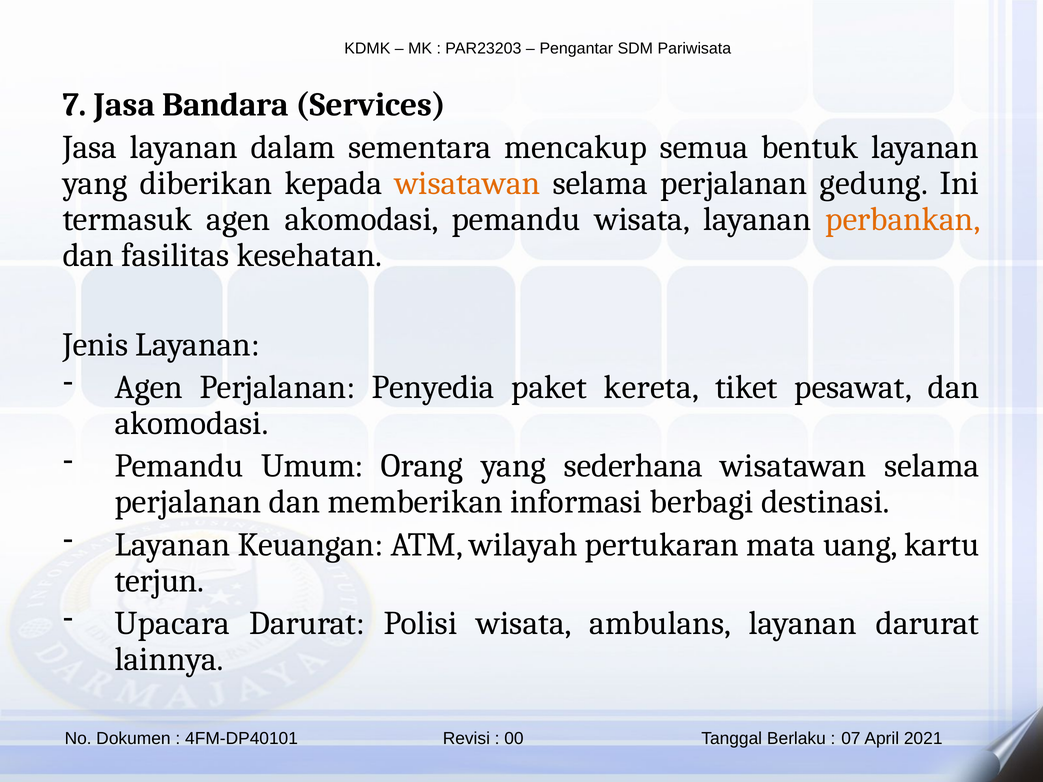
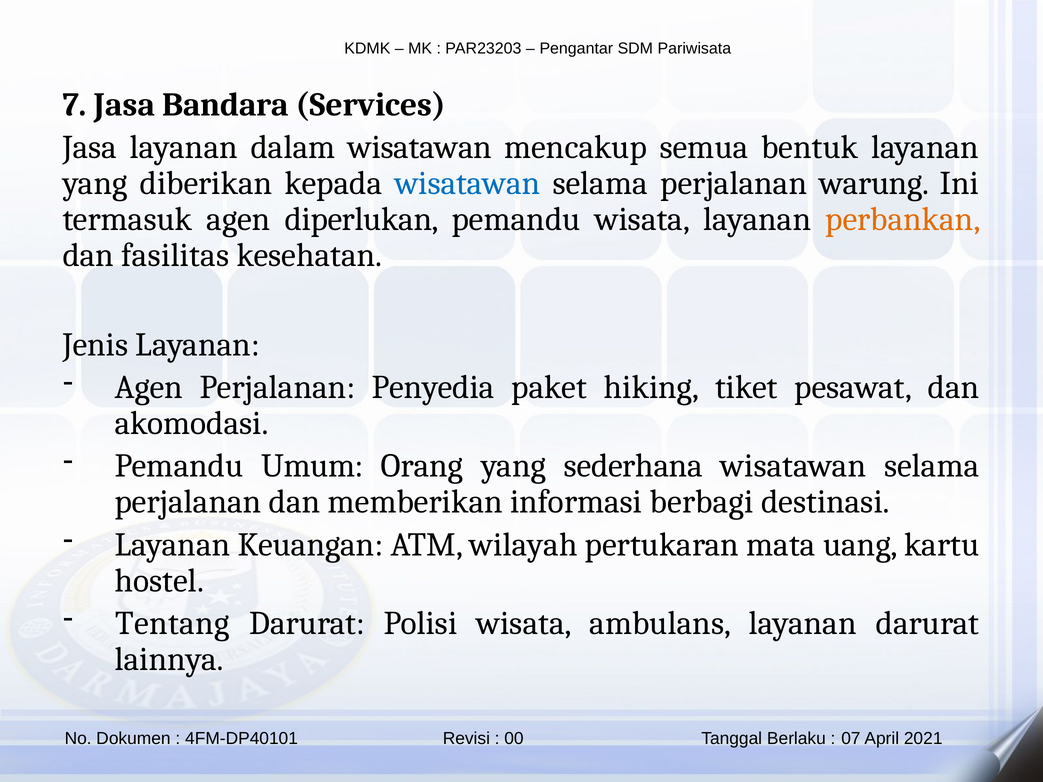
dalam sementara: sementara -> wisatawan
wisatawan at (468, 183) colour: orange -> blue
gedung: gedung -> warung
agen akomodasi: akomodasi -> diperlukan
kereta: kereta -> hiking
terjun: terjun -> hostel
Upacara: Upacara -> Tentang
